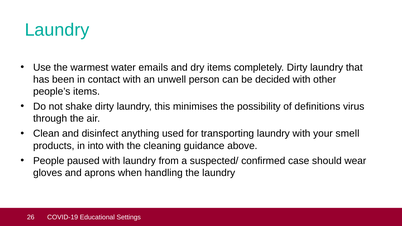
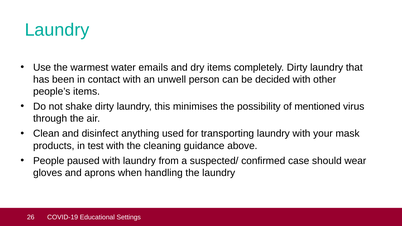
definitions: definitions -> mentioned
smell: smell -> mask
into: into -> test
